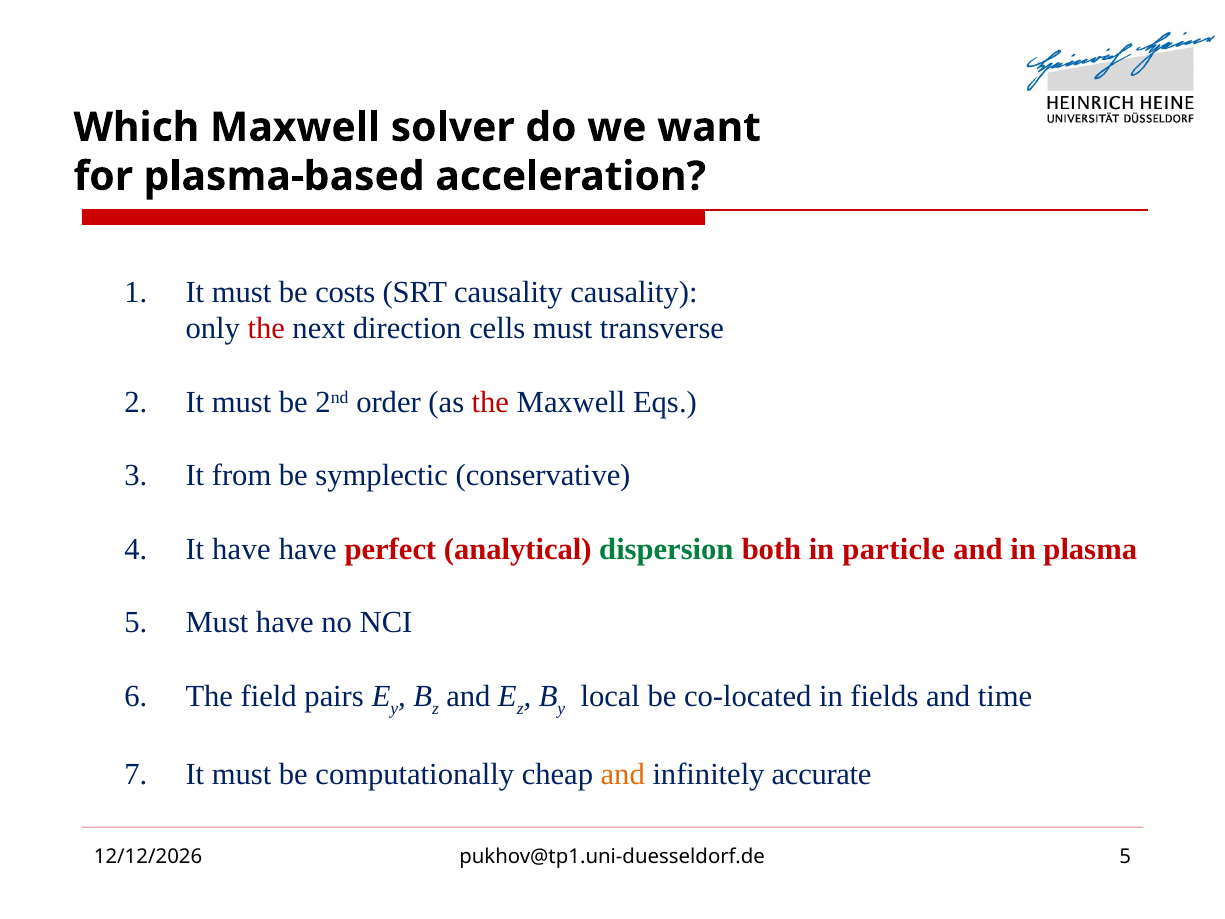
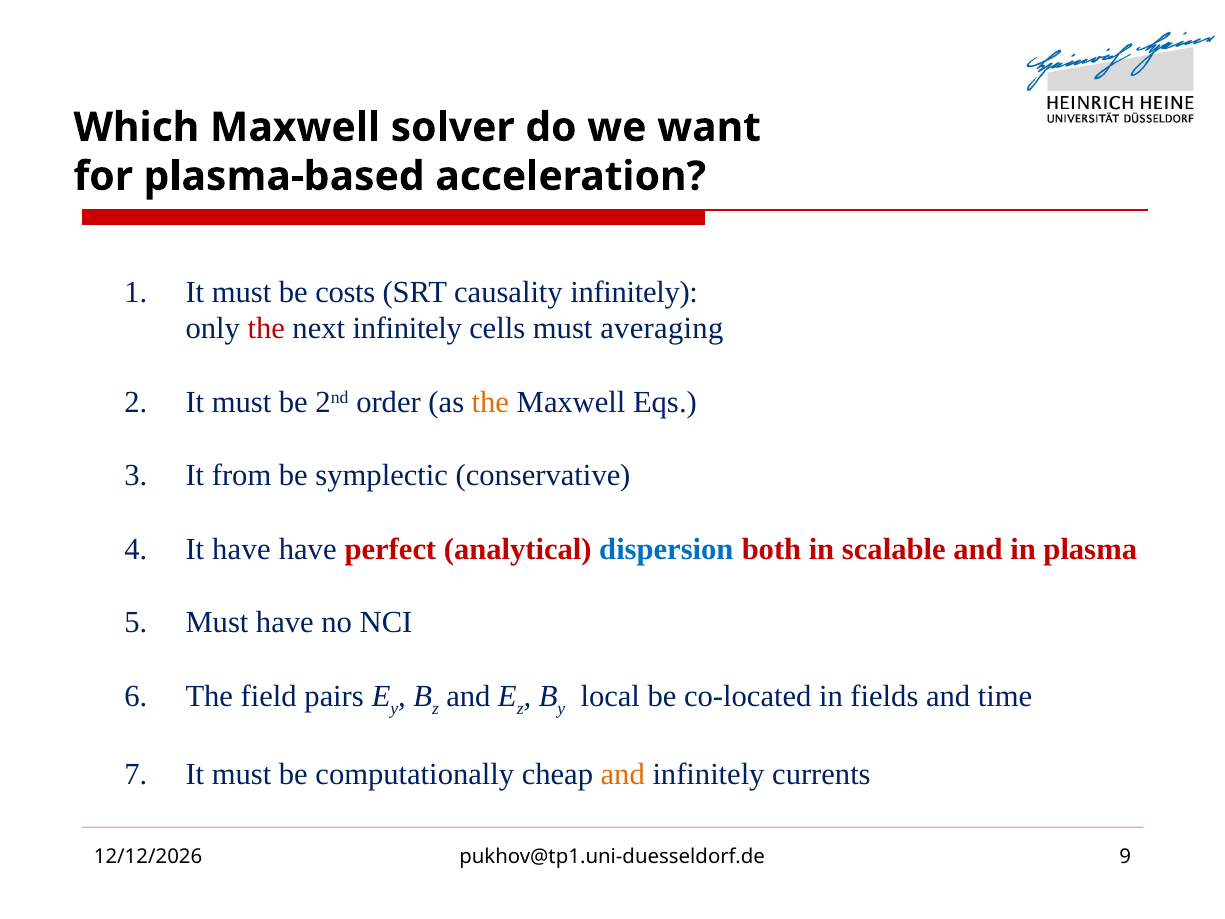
causality causality: causality -> infinitely
next direction: direction -> infinitely
transverse: transverse -> averaging
the at (490, 402) colour: red -> orange
dispersion colour: green -> blue
particle: particle -> scalable
accurate: accurate -> currents
5 at (1125, 856): 5 -> 9
